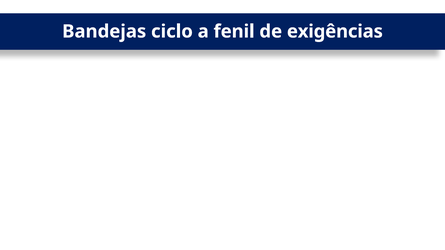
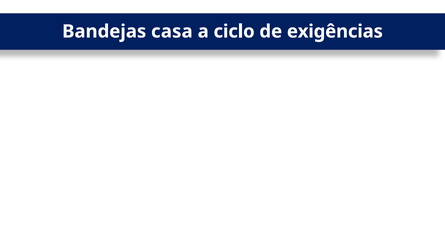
ciclo: ciclo -> casa
fenil: fenil -> ciclo
